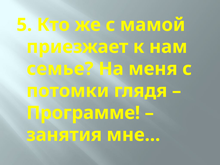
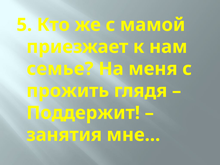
потомки: потомки -> прожить
Программе: Программе -> Поддержит
